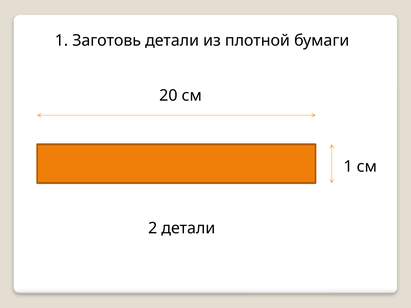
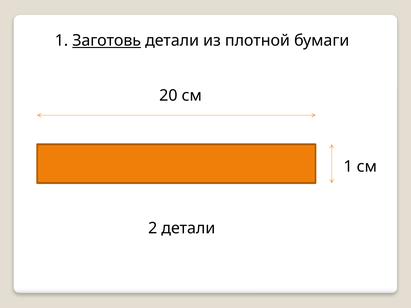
Заготовь underline: none -> present
